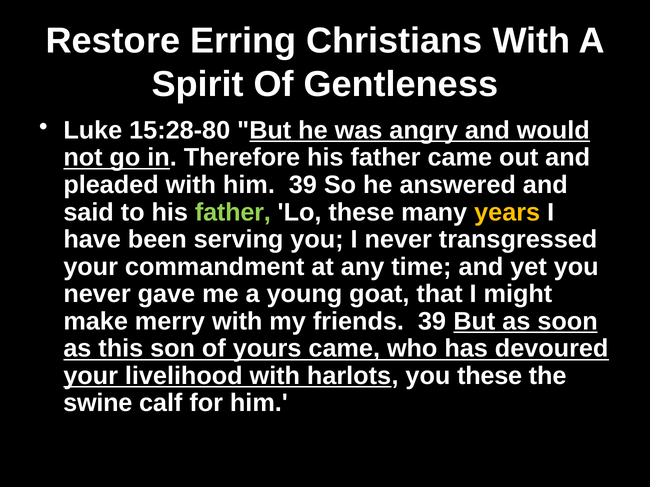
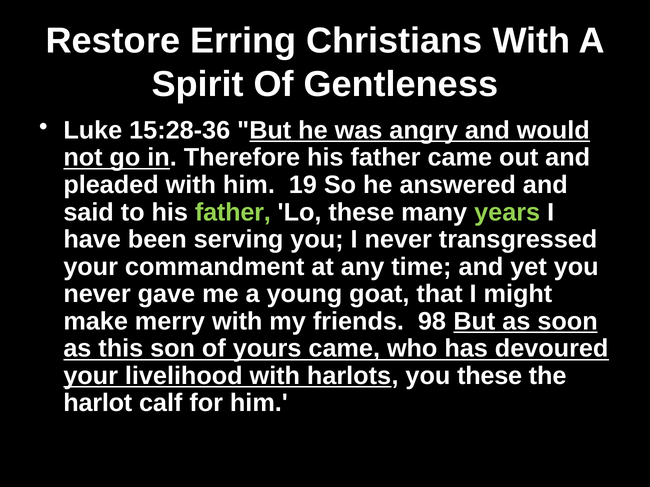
15:28-80: 15:28-80 -> 15:28-36
him 39: 39 -> 19
years colour: yellow -> light green
friends 39: 39 -> 98
swine: swine -> harlot
